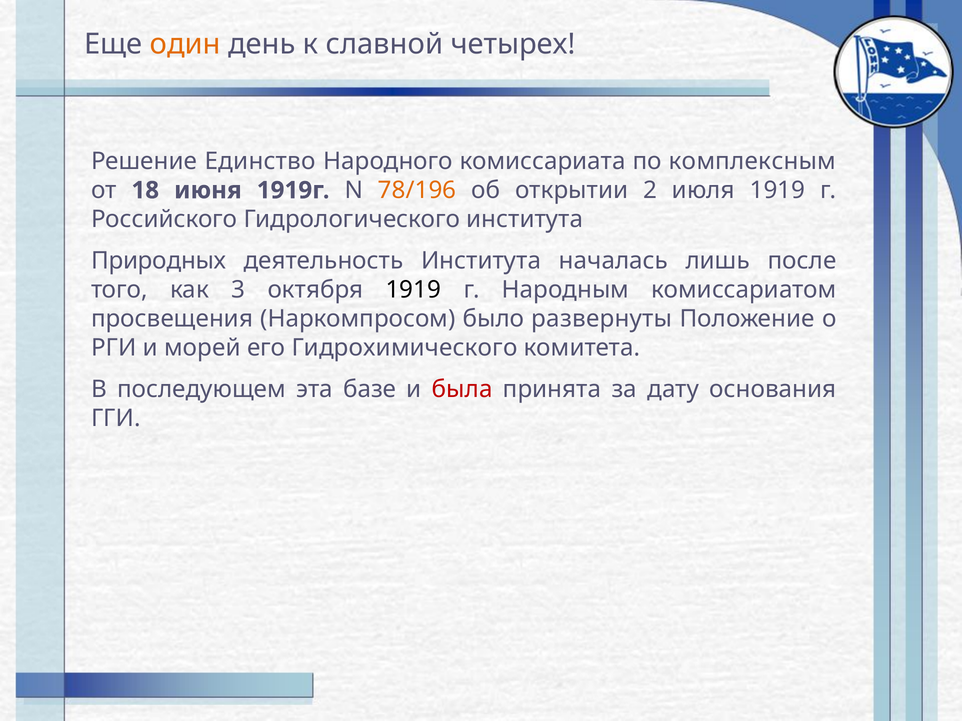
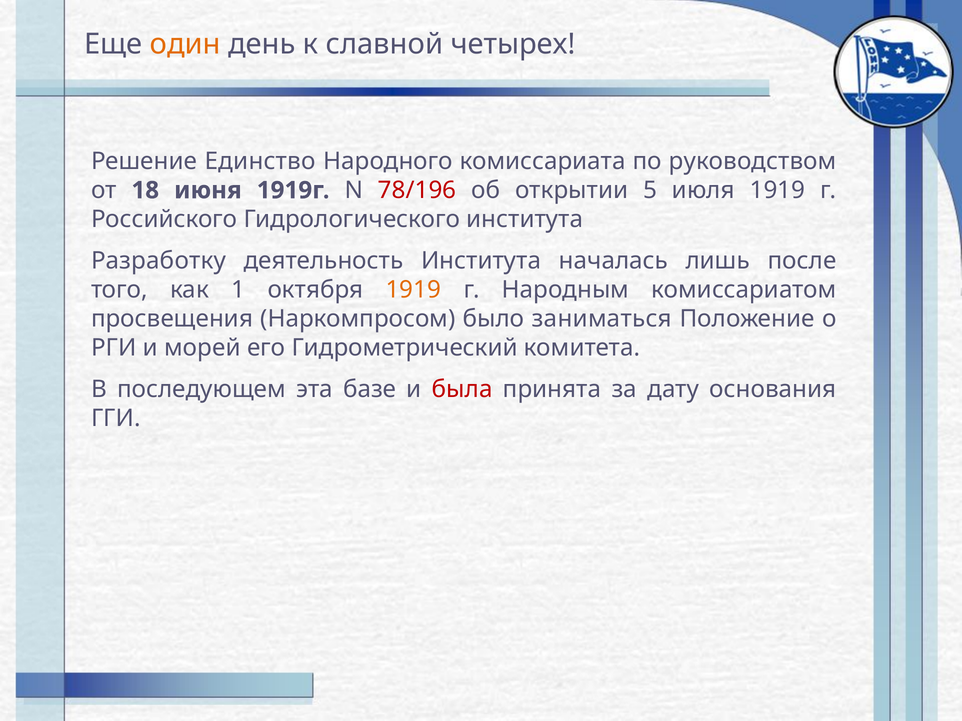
комплексным: комплексным -> руководством
78/196 colour: orange -> red
2: 2 -> 5
Природных: Природных -> Разработку
3: 3 -> 1
1919 at (413, 290) colour: black -> orange
развернуты: развернуты -> заниматься
Гидрохимического: Гидрохимического -> Гидрометрический
